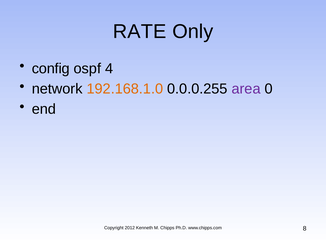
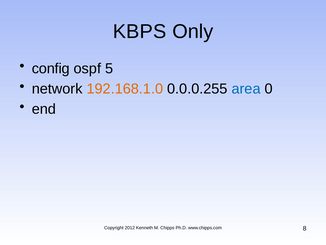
RATE: RATE -> KBPS
4: 4 -> 5
area colour: purple -> blue
